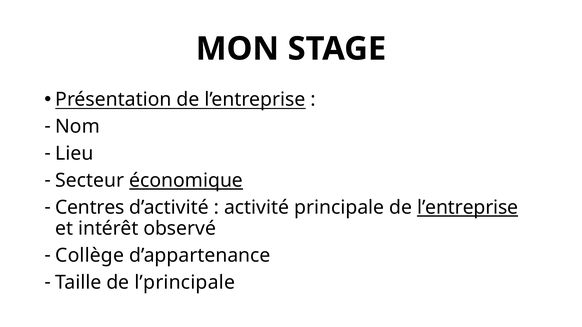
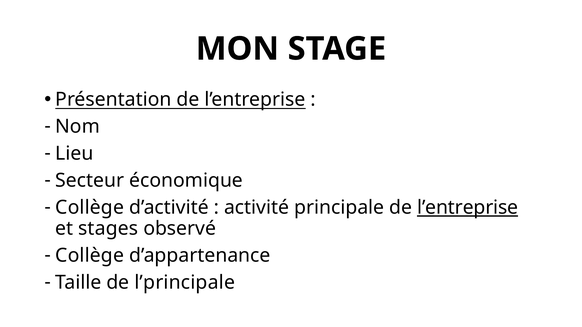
économique underline: present -> none
Centres at (90, 208): Centres -> Collège
intérêt: intérêt -> stages
